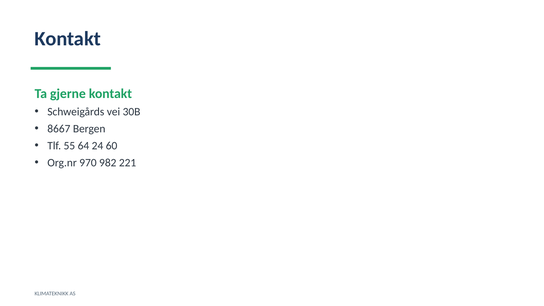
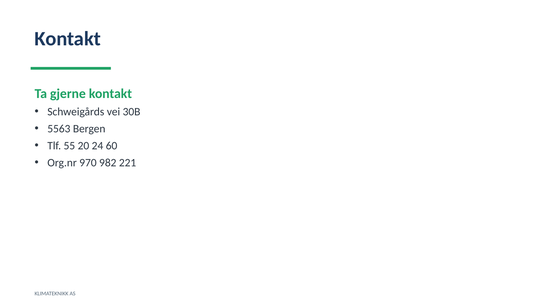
8667: 8667 -> 5563
64: 64 -> 20
